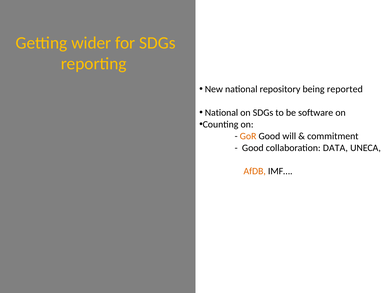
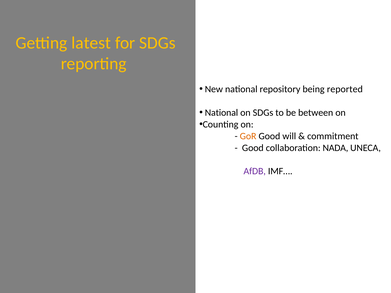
wider: wider -> latest
software: software -> between
DATA: DATA -> NADA
AfDB colour: orange -> purple
